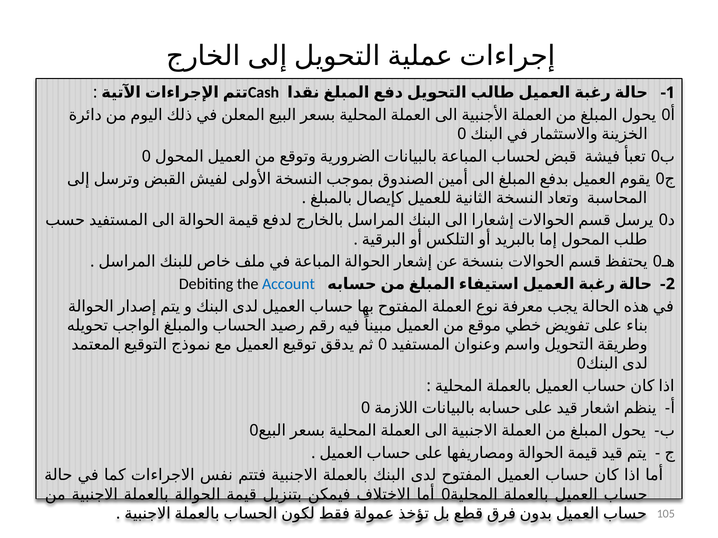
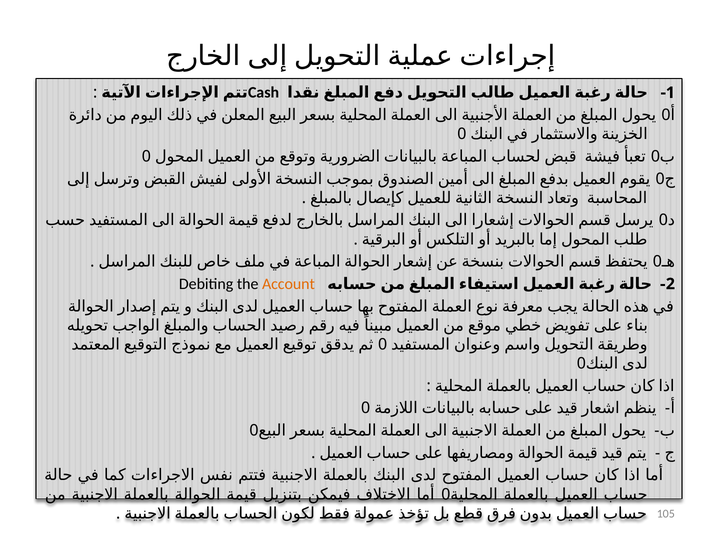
Account colour: blue -> orange
